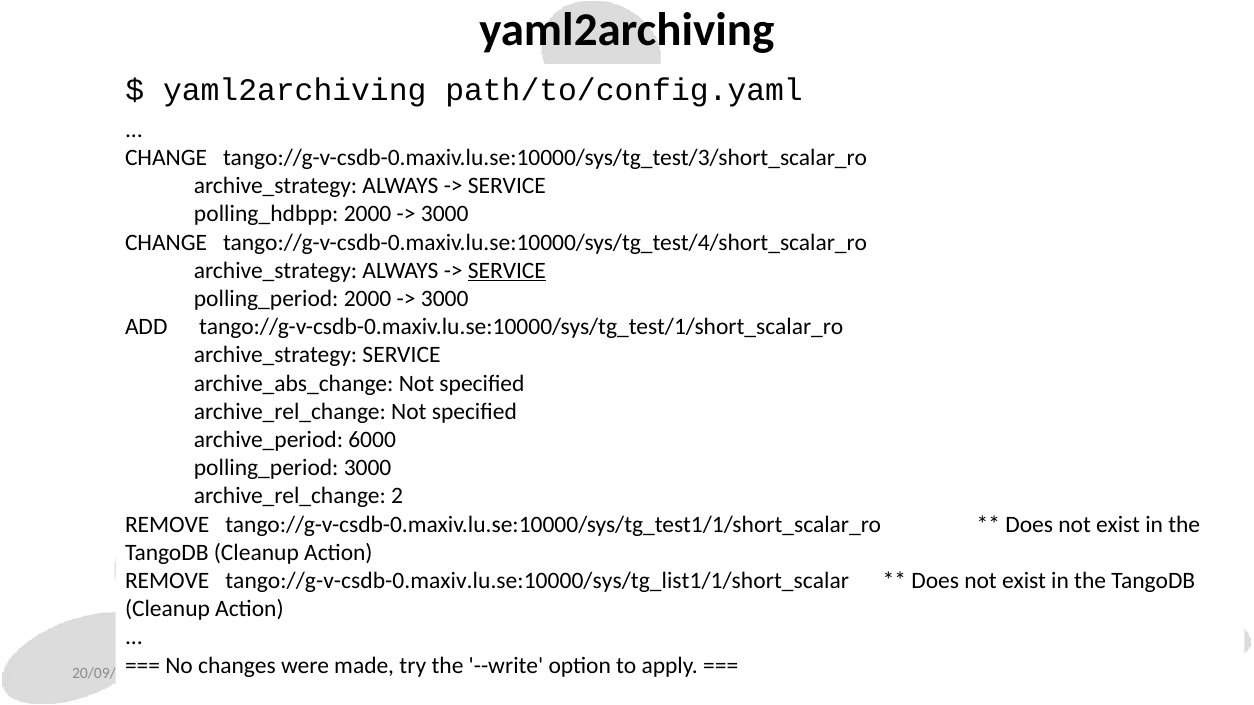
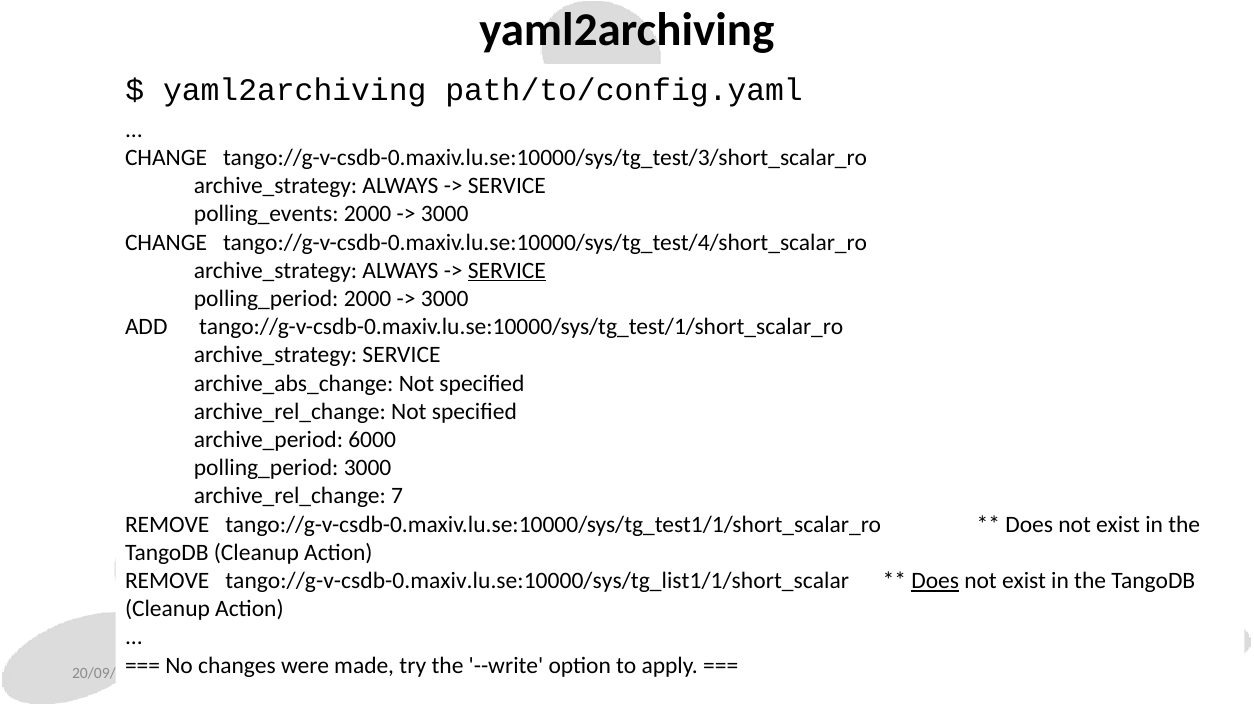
polling_hdbpp: polling_hdbpp -> polling_events
2: 2 -> 7
Does at (935, 581) underline: none -> present
